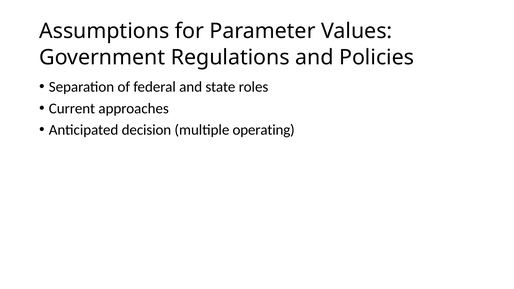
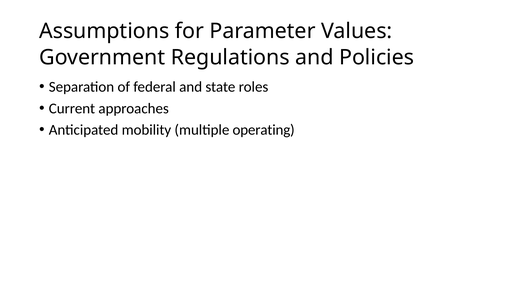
decision: decision -> mobility
